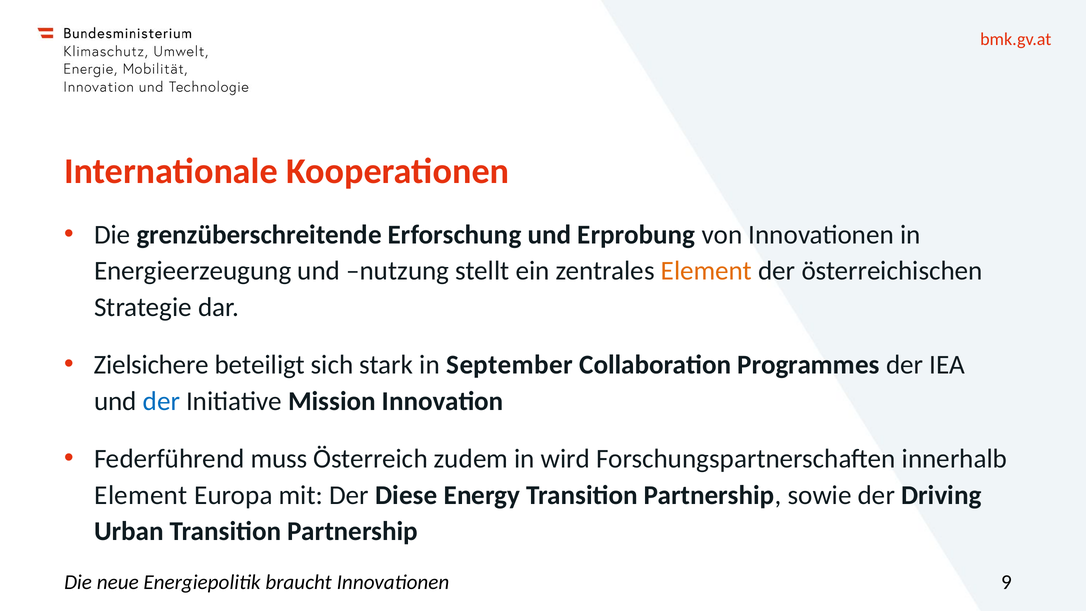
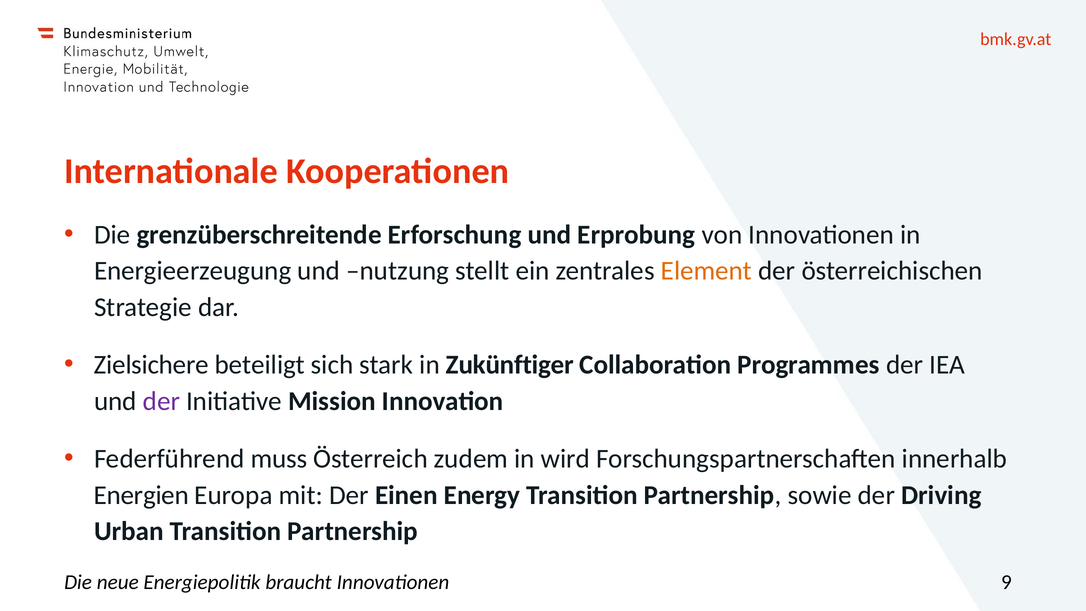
September: September -> Zukünftiger
der at (161, 401) colour: blue -> purple
Element at (141, 495): Element -> Energien
Diese: Diese -> Einen
